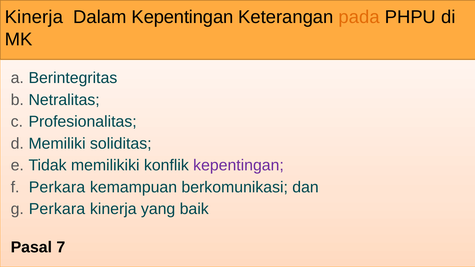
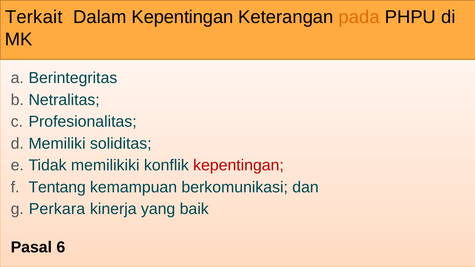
Kinerja at (34, 17): Kinerja -> Terkait
kepentingan at (238, 165) colour: purple -> red
Perkara at (57, 187): Perkara -> Tentang
7: 7 -> 6
